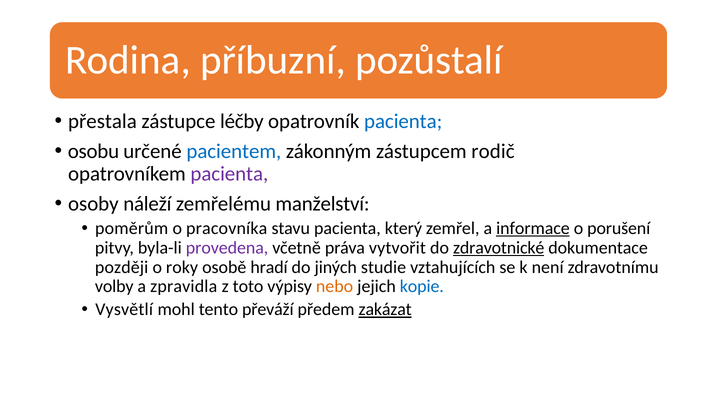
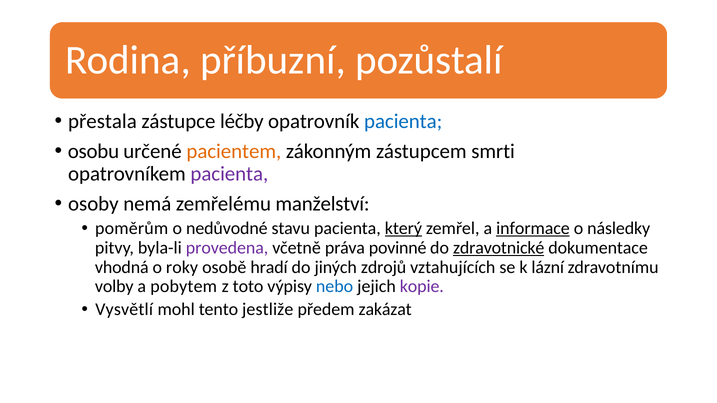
pacientem colour: blue -> orange
rodič: rodič -> smrti
náleží: náleží -> nemá
pracovníka: pracovníka -> nedůvodné
který underline: none -> present
porušení: porušení -> následky
vytvořit: vytvořit -> povinné
později: později -> vhodná
studie: studie -> zdrojů
není: není -> lázní
zpravidla: zpravidla -> pobytem
nebo colour: orange -> blue
kopie colour: blue -> purple
převáží: převáží -> jestliže
zakázat underline: present -> none
